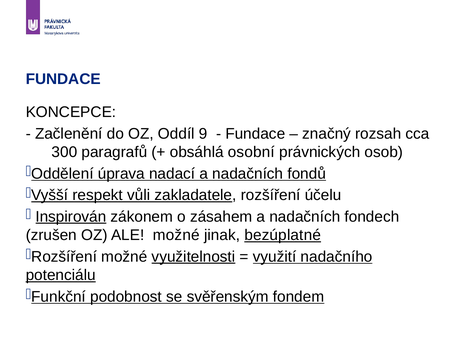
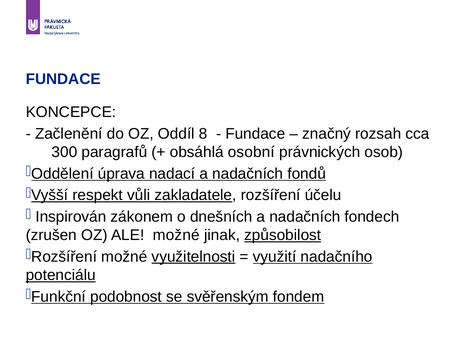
9: 9 -> 8
Inspirován underline: present -> none
zásahem: zásahem -> dnešních
bezúplatné: bezúplatné -> způsobilost
